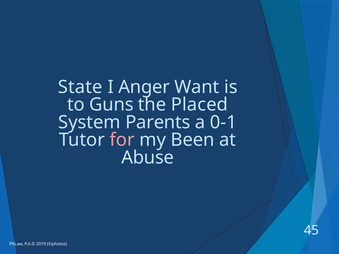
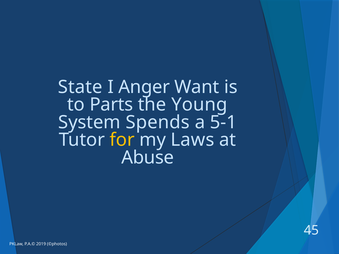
Guns: Guns -> Parts
Placed: Placed -> Young
Parents: Parents -> Spends
0-1: 0-1 -> 5-1
for colour: pink -> yellow
Been: Been -> Laws
